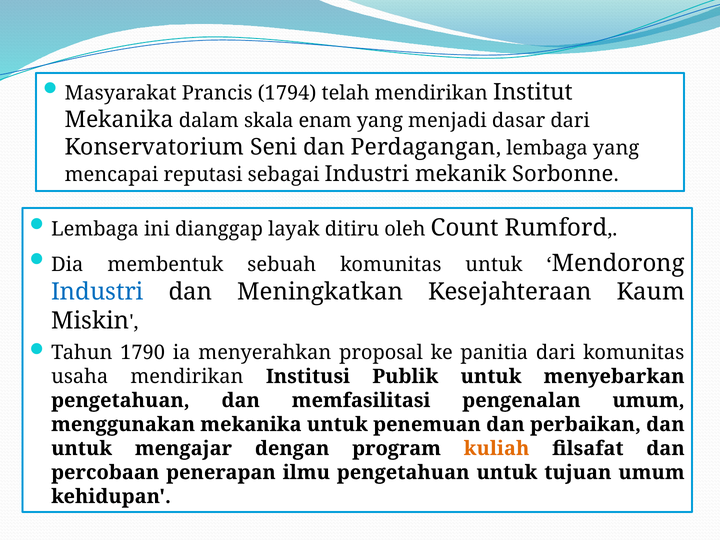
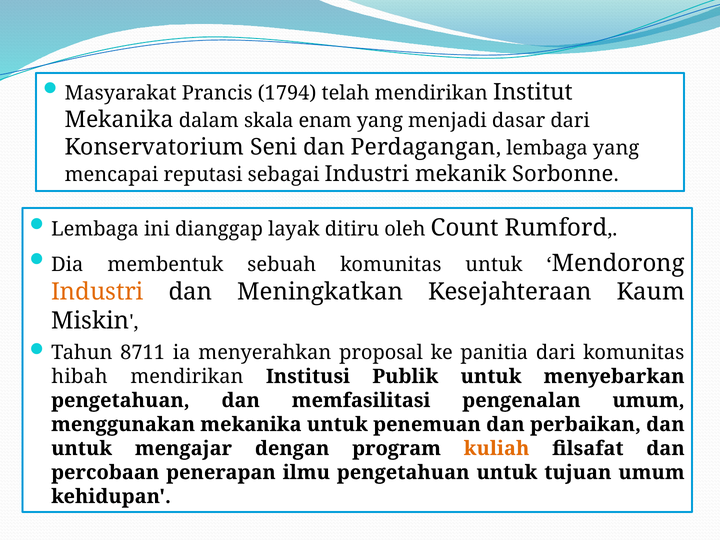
Industri at (97, 292) colour: blue -> orange
1790: 1790 -> 8711
usaha: usaha -> hibah
